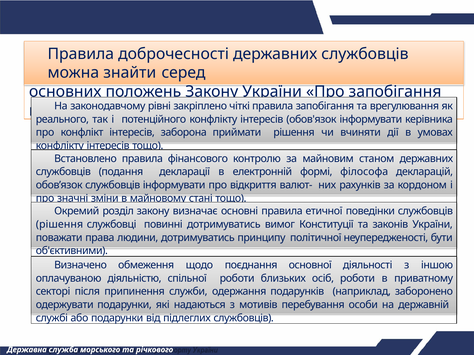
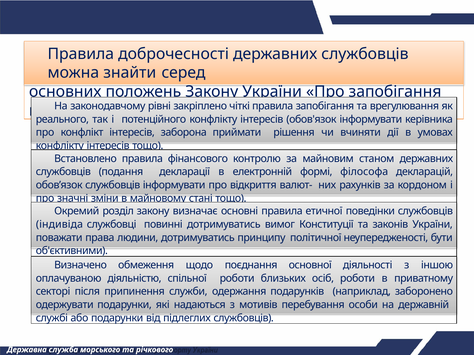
рішення at (59, 225): рішення -> індивіда
